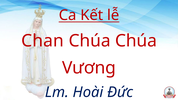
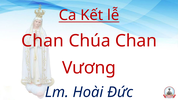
Chúa Chúa: Chúa -> Chan
